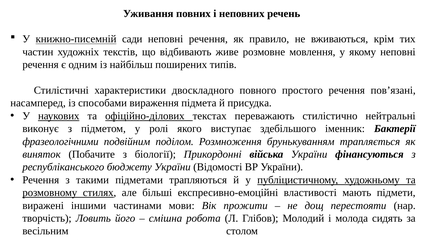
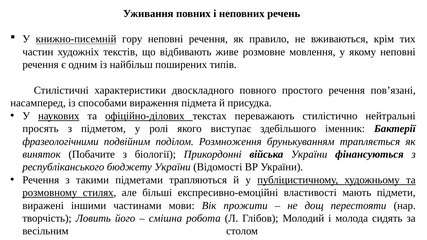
сади: сади -> гору
виконує: виконує -> просять
